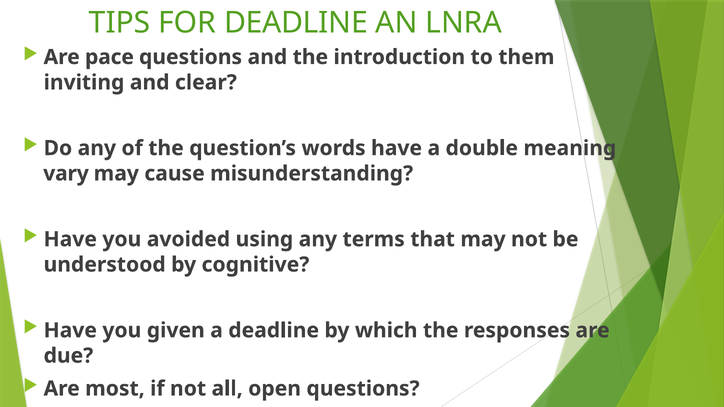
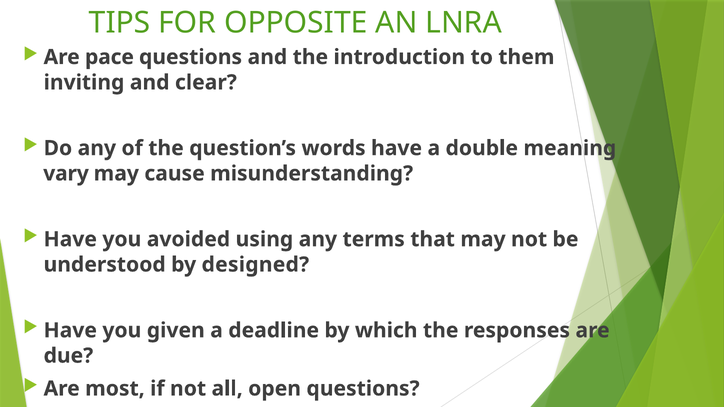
FOR DEADLINE: DEADLINE -> OPPOSITE
cognitive: cognitive -> designed
